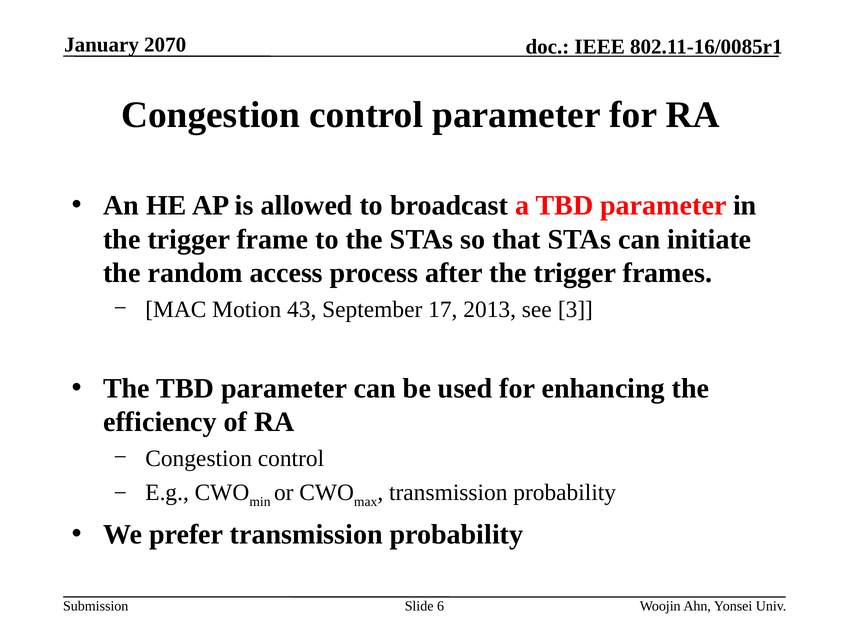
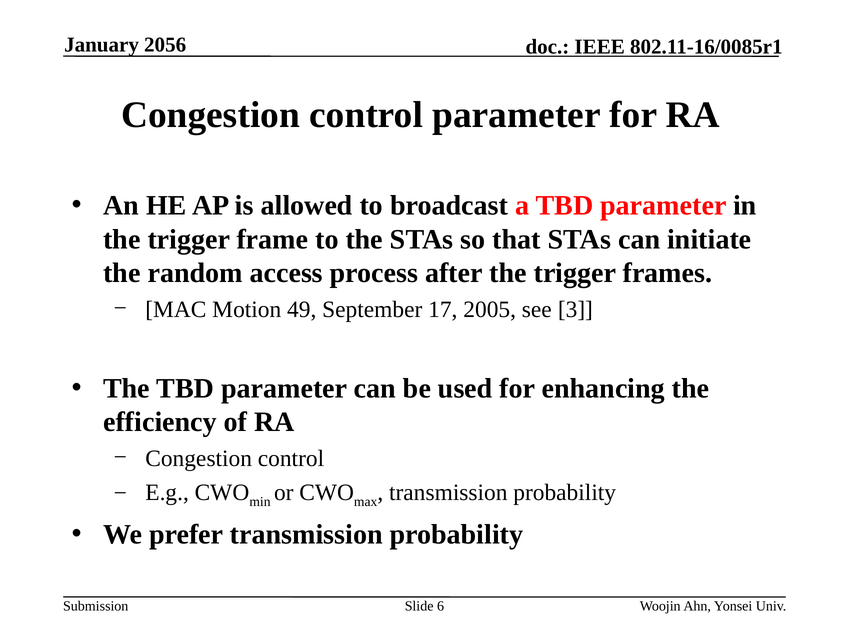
2070: 2070 -> 2056
43: 43 -> 49
2013: 2013 -> 2005
